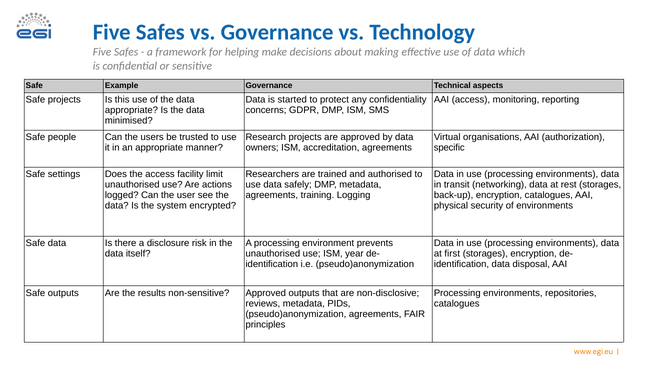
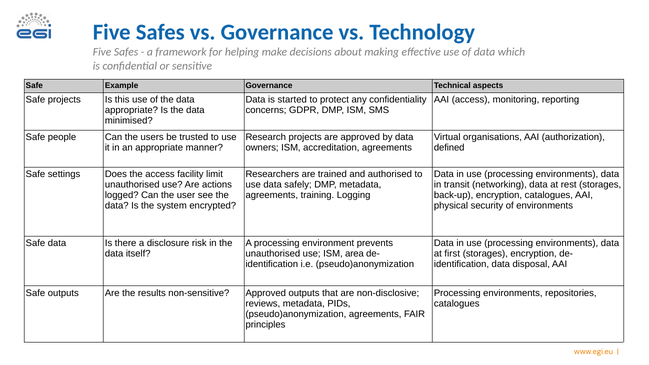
specific: specific -> defined
year: year -> area
